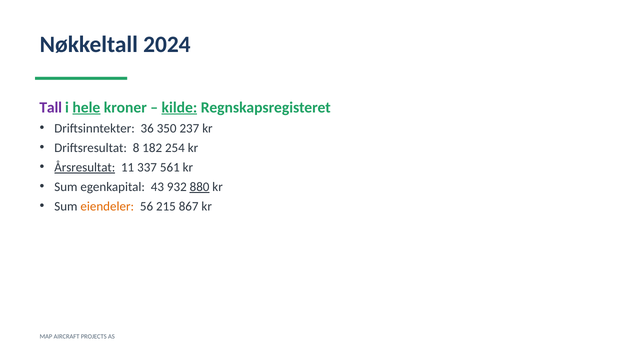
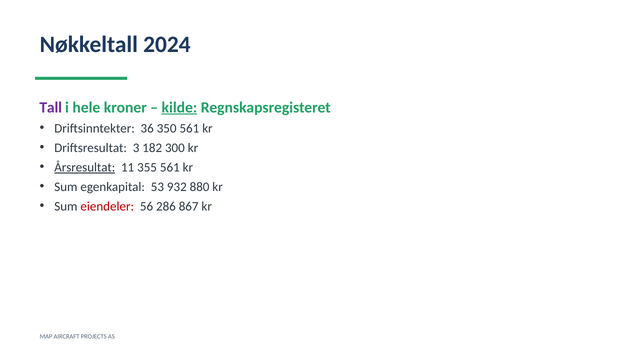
hele underline: present -> none
350 237: 237 -> 561
8: 8 -> 3
254: 254 -> 300
337: 337 -> 355
43: 43 -> 53
880 underline: present -> none
eiendeler colour: orange -> red
215: 215 -> 286
